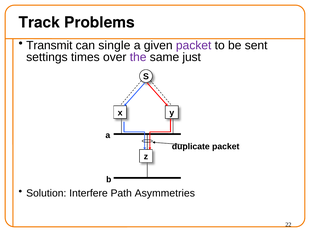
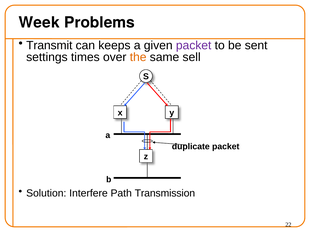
Track: Track -> Week
single: single -> keeps
the colour: purple -> orange
just: just -> sell
Asymmetries: Asymmetries -> Transmission
